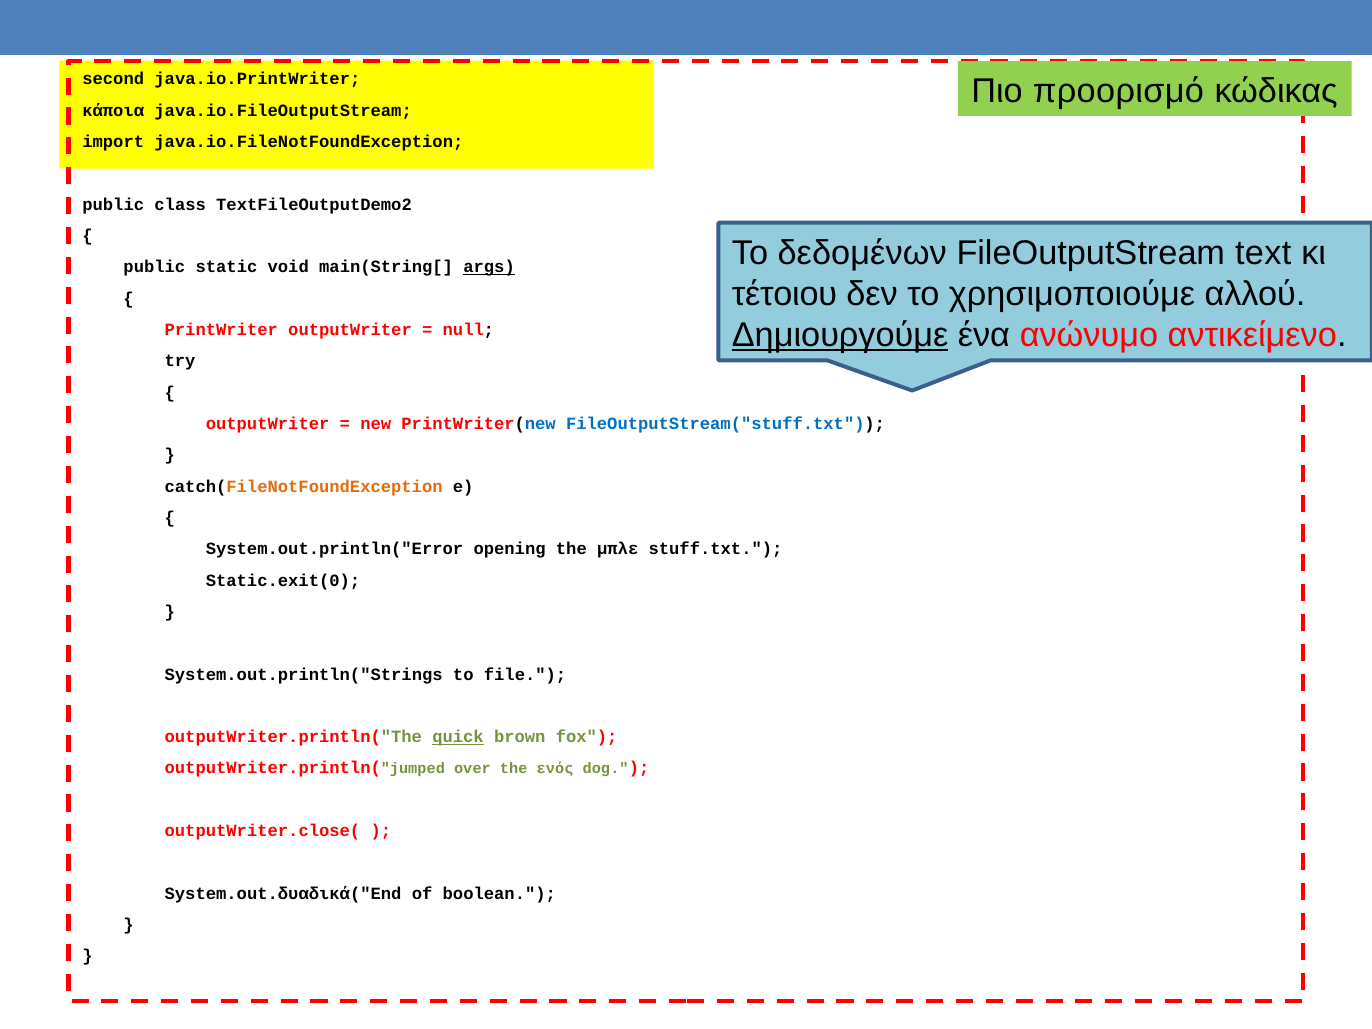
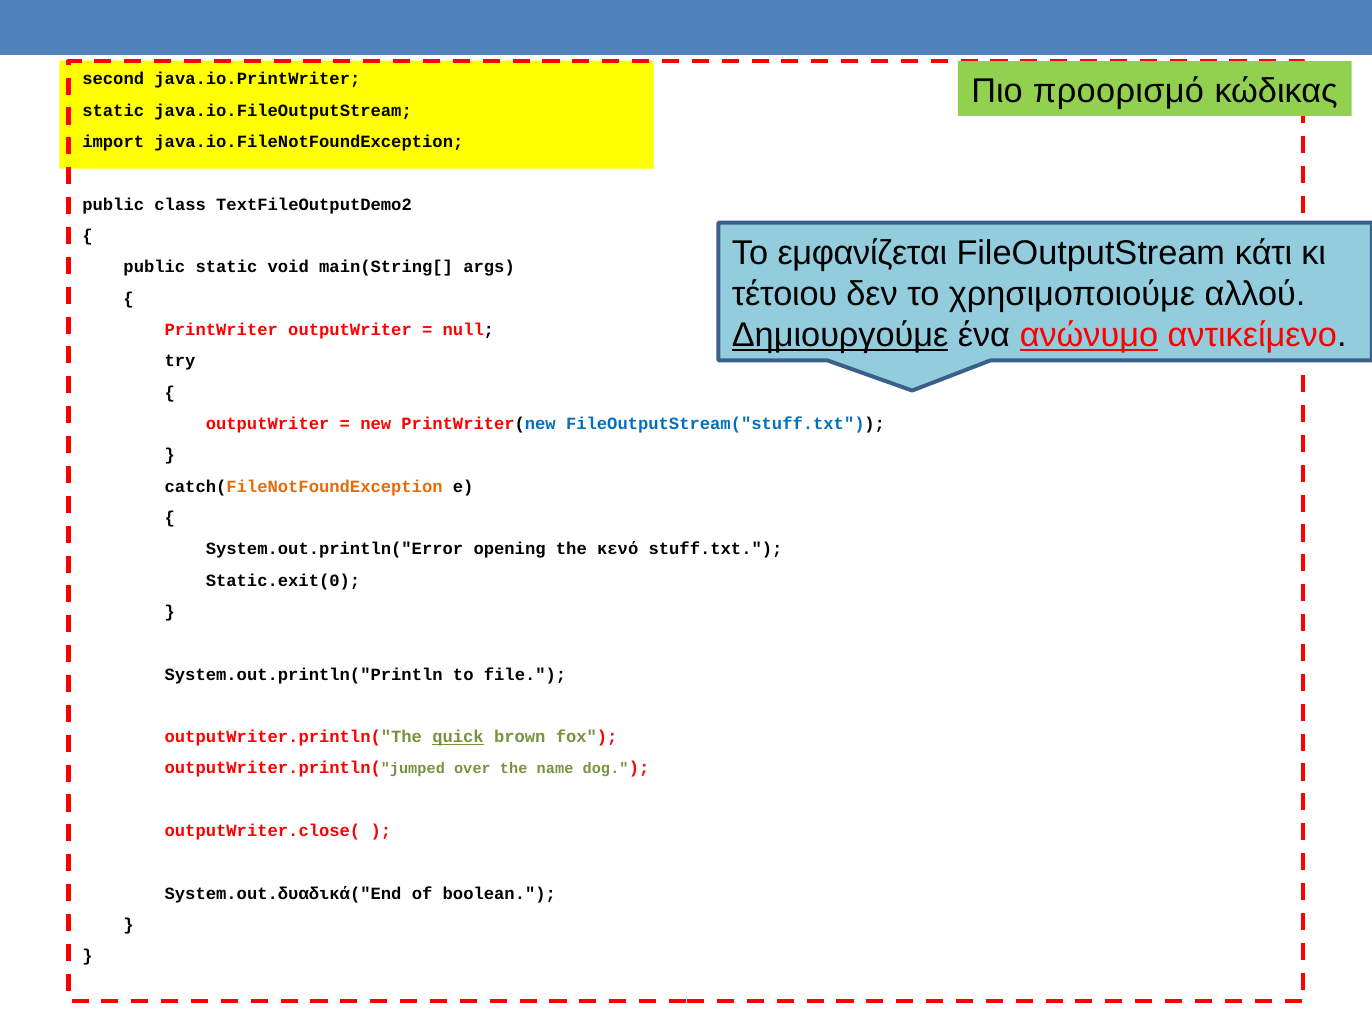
κάποια at (113, 110): κάποια -> static
δεδομένων: δεδομένων -> εμφανίζεται
text: text -> κάτι
args underline: present -> none
ανώνυμο underline: none -> present
μπλε: μπλε -> κενό
System.out.println("Strings: System.out.println("Strings -> System.out.println("Println
ενός: ενός -> name
